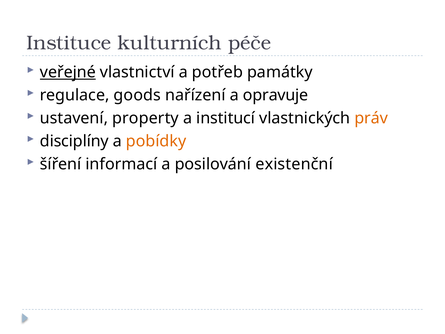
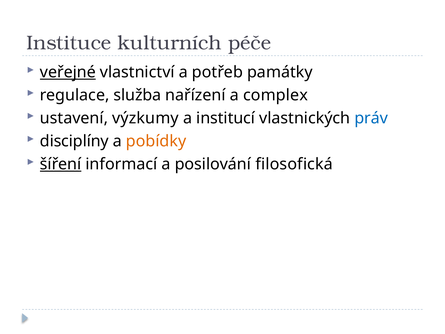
goods: goods -> služba
opravuje: opravuje -> complex
property: property -> výzkumy
práv colour: orange -> blue
šíření underline: none -> present
existenční: existenční -> filosofická
